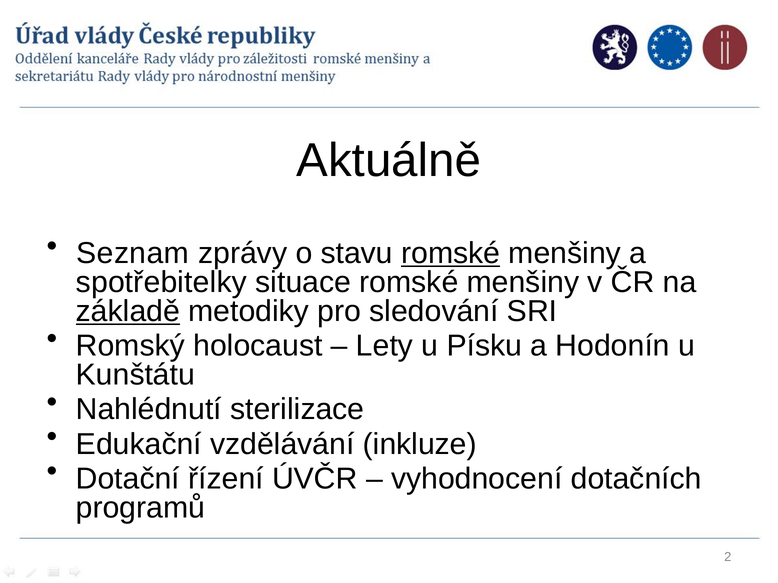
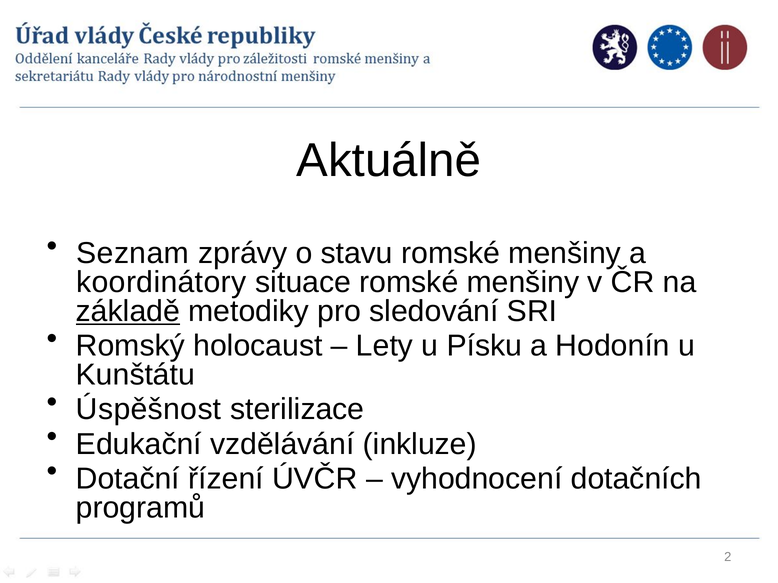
romské at (451, 253) underline: present -> none
spotřebitelky: spotřebitelky -> koordinátory
Nahlédnutí: Nahlédnutí -> Úspěšnost
